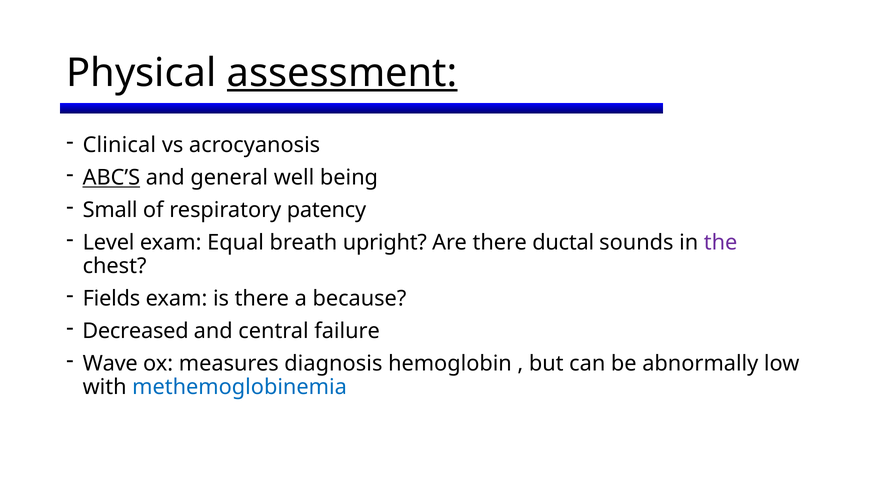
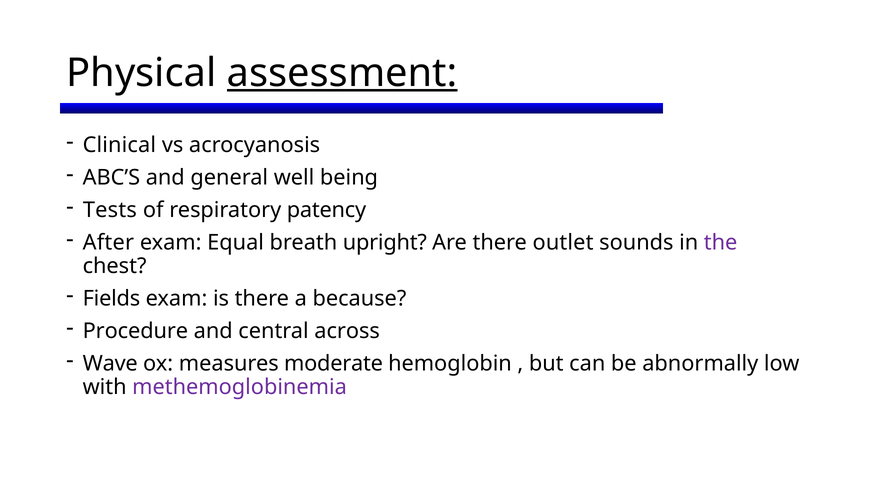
ABC’S underline: present -> none
Small: Small -> Tests
Level: Level -> After
ductal: ductal -> outlet
Decreased: Decreased -> Procedure
failure: failure -> across
diagnosis: diagnosis -> moderate
methemoglobinemia colour: blue -> purple
